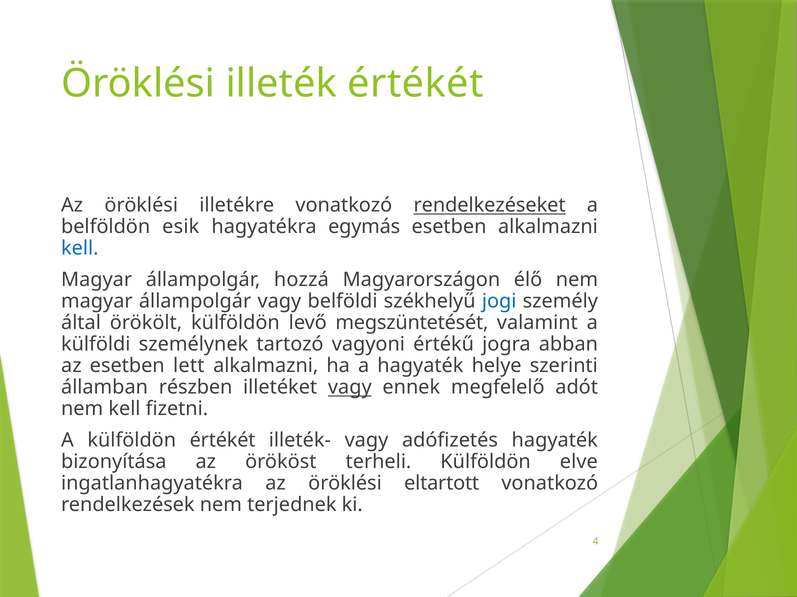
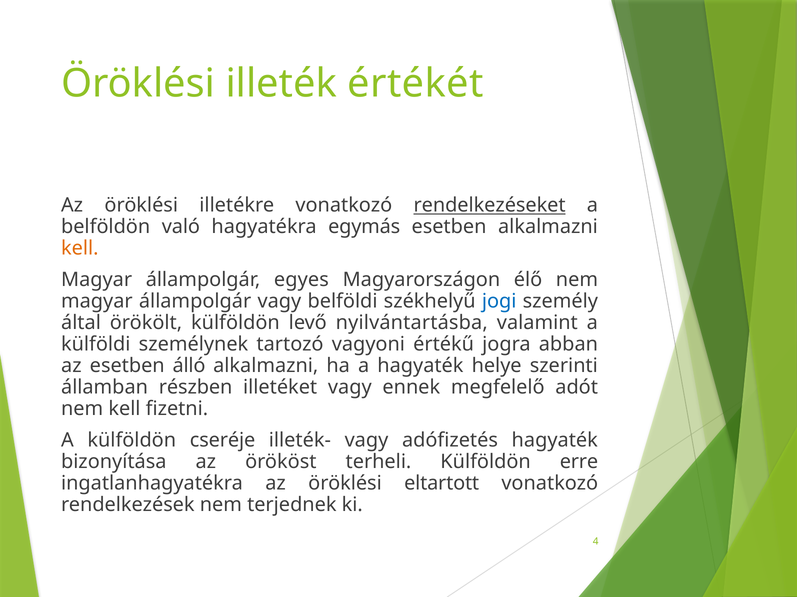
esik: esik -> való
kell at (80, 249) colour: blue -> orange
hozzá: hozzá -> egyes
megszüntetését: megszüntetését -> nyilvántartásba
lett: lett -> álló
vagy at (350, 388) underline: present -> none
külföldön értékét: értékét -> cseréje
elve: elve -> erre
